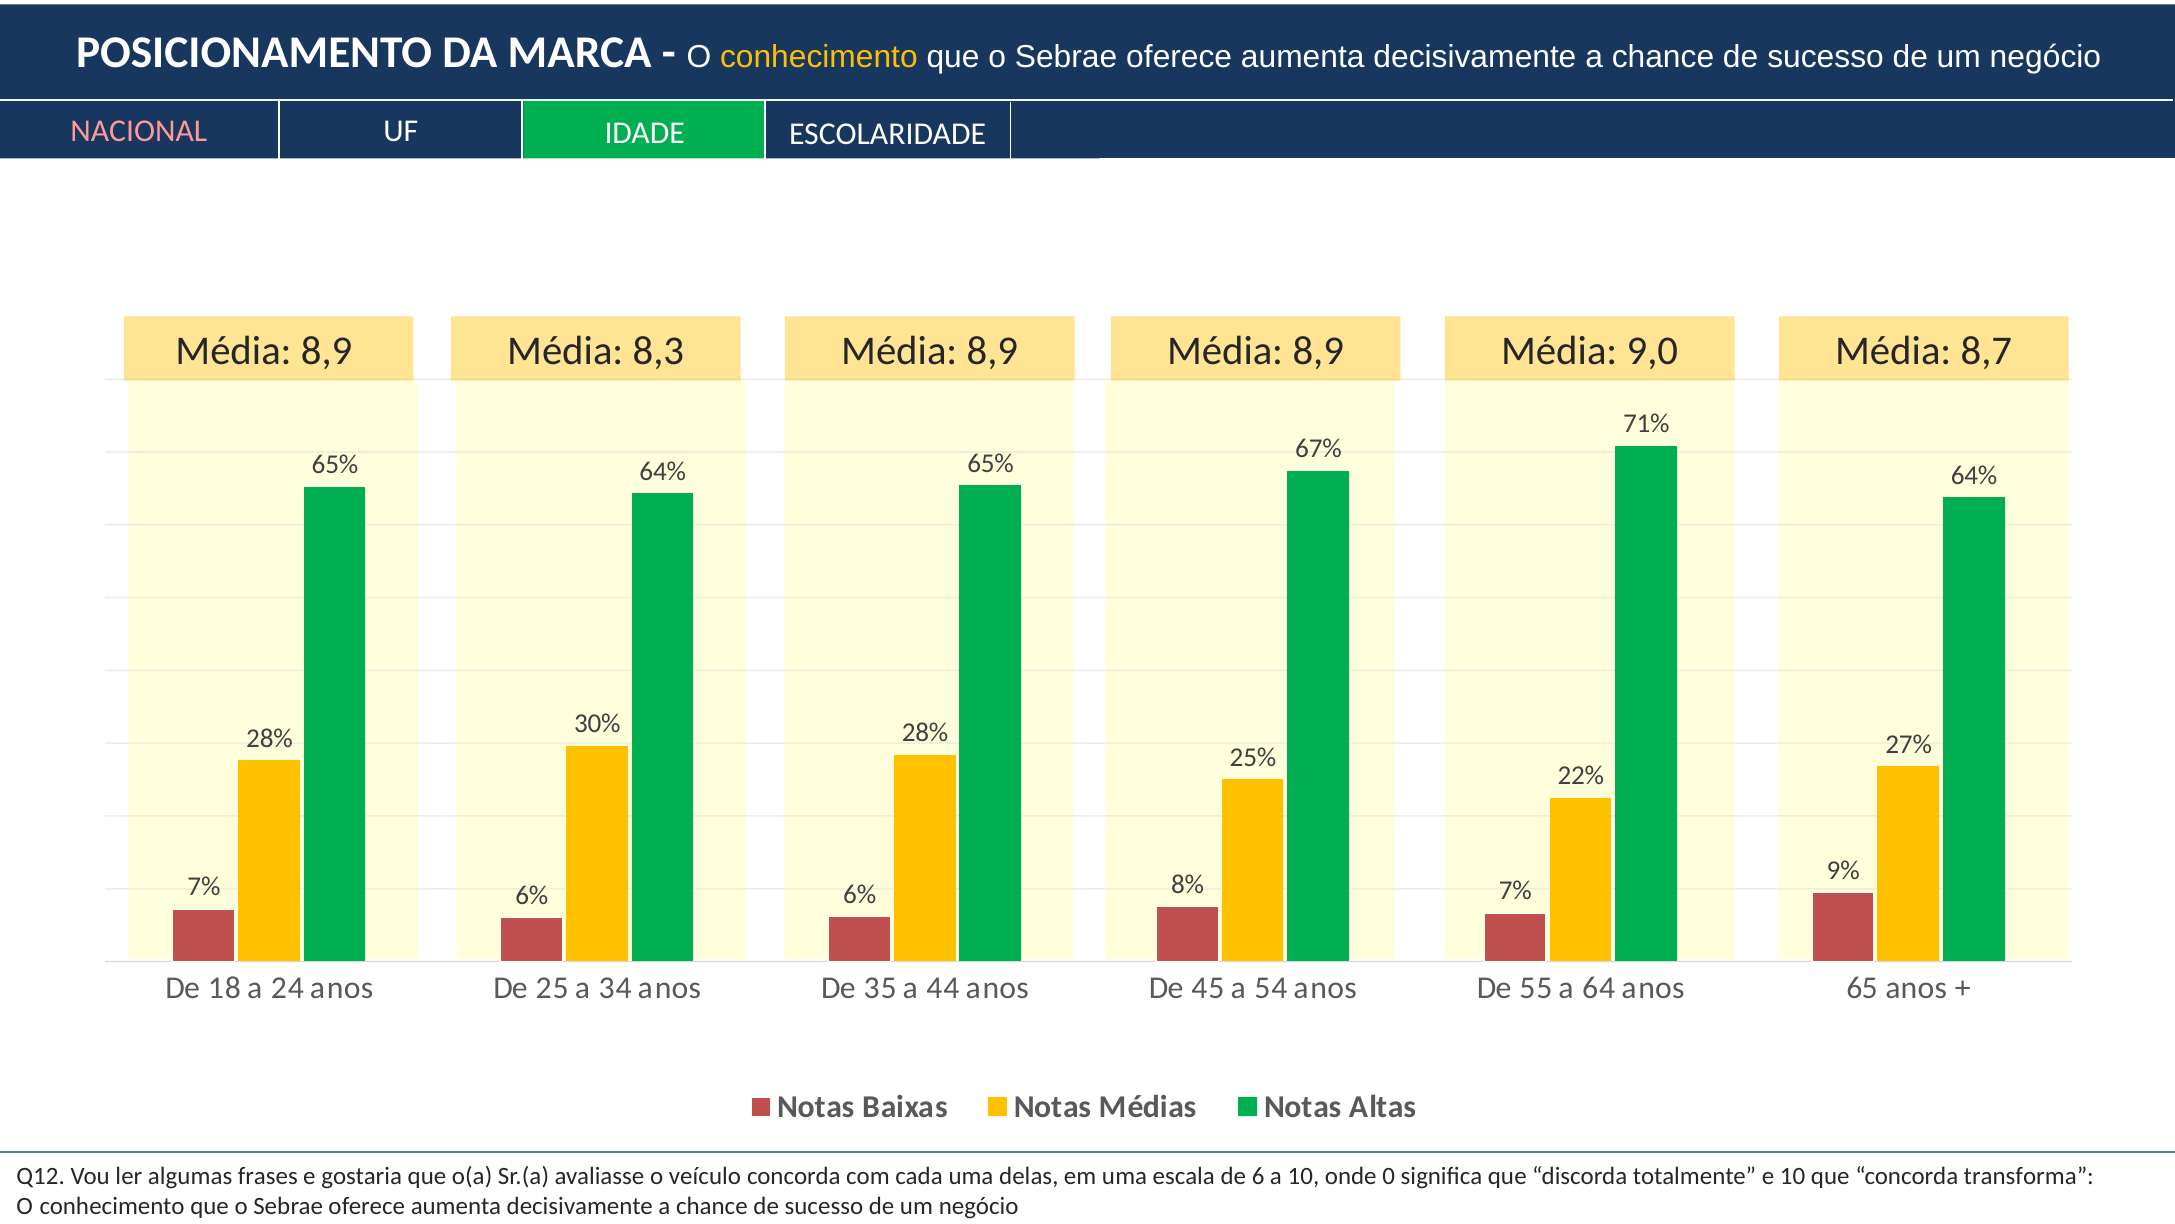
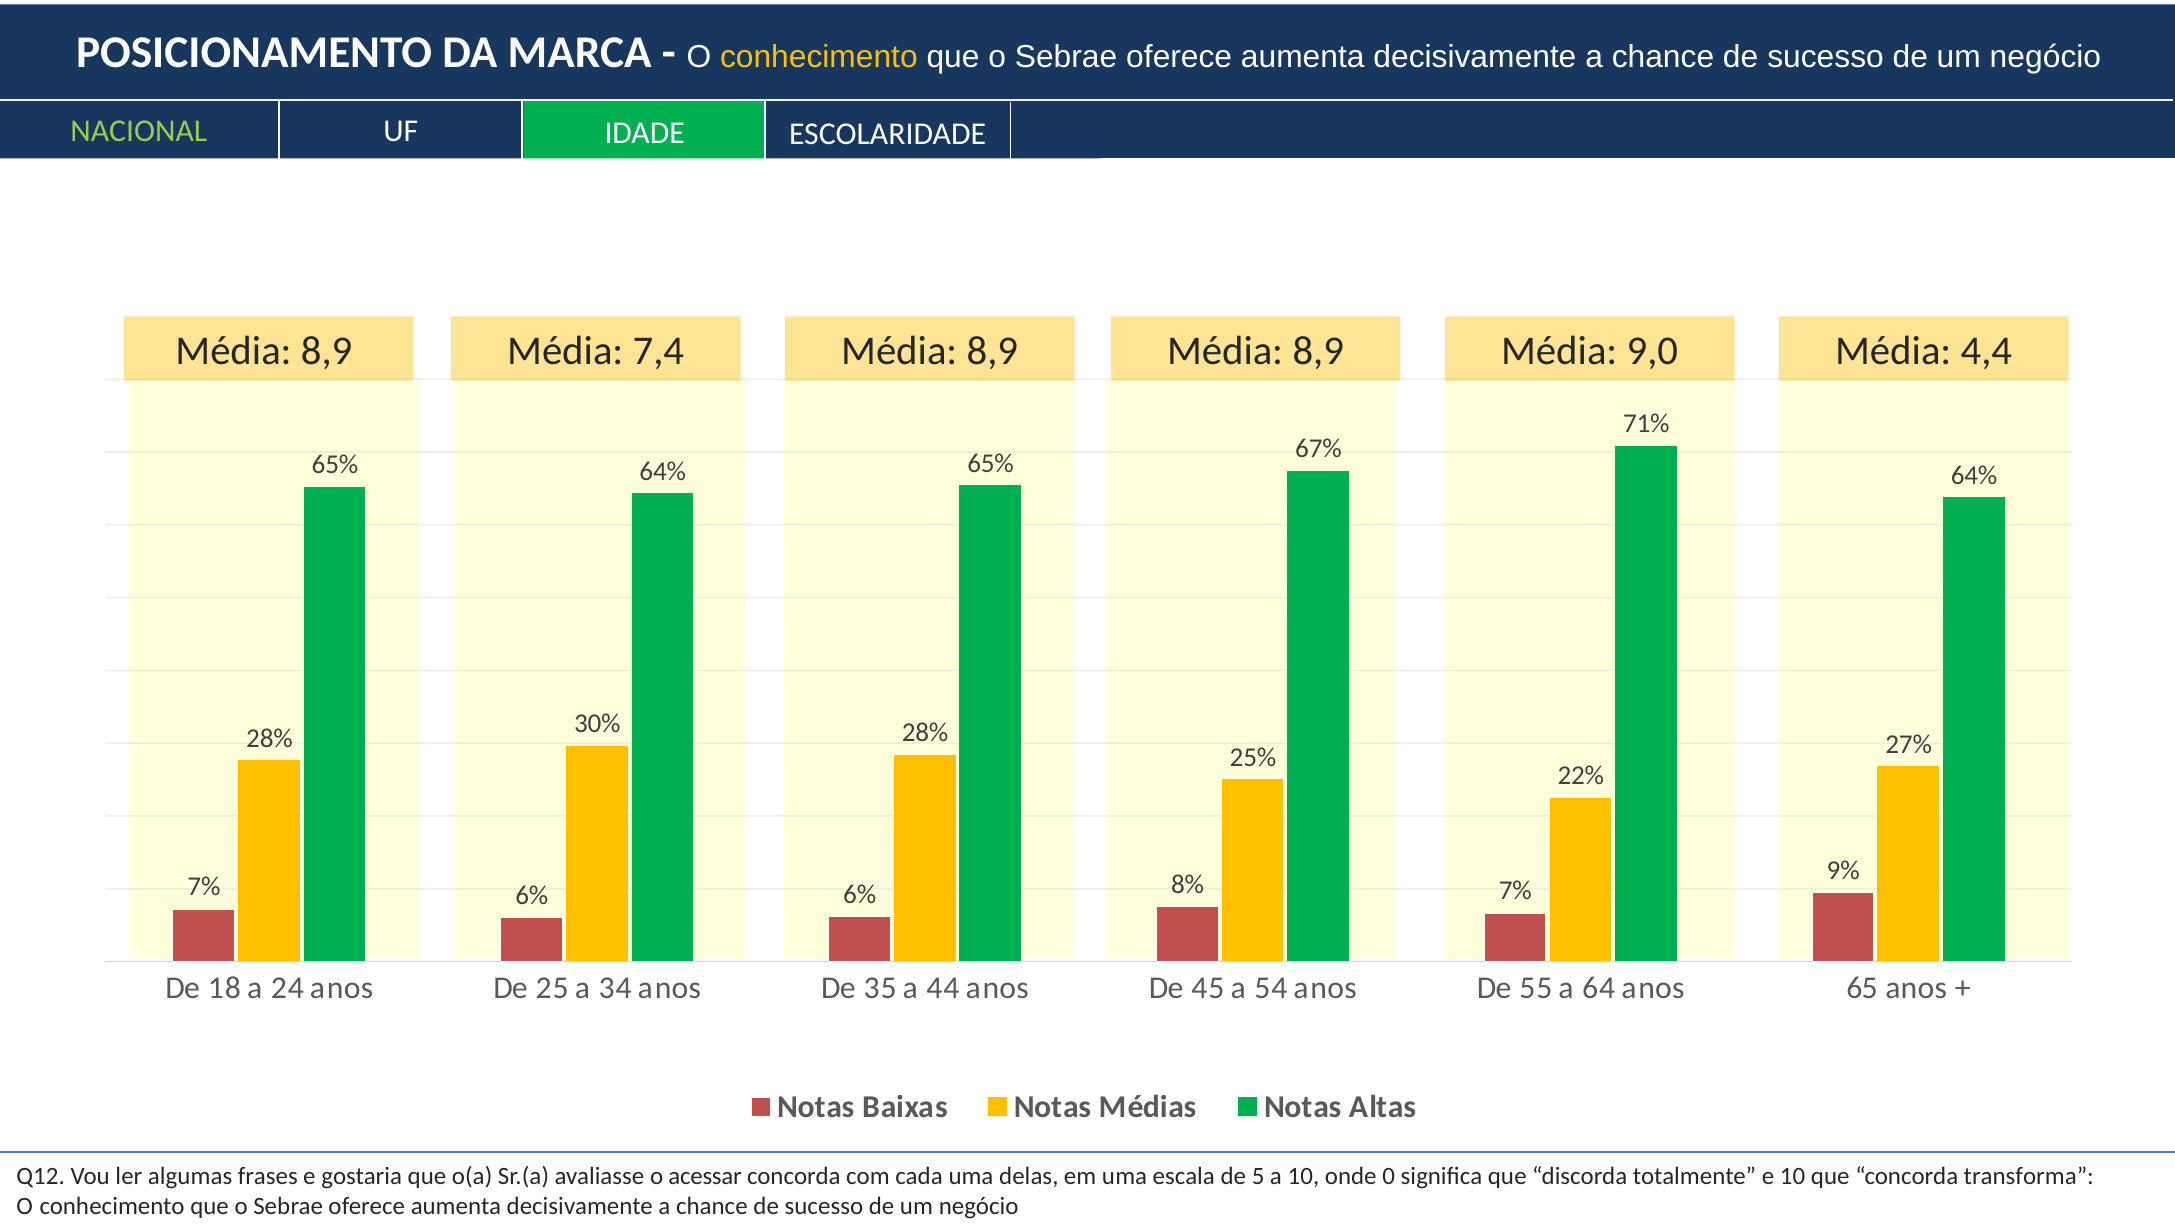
NACIONAL colour: pink -> light green
8,3: 8,3 -> 7,4
8,7: 8,7 -> 4,4
veículo: veículo -> acessar
6: 6 -> 5
